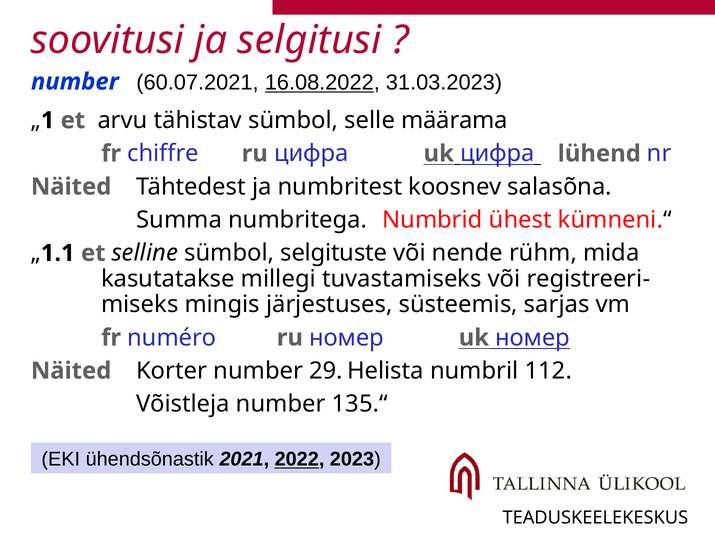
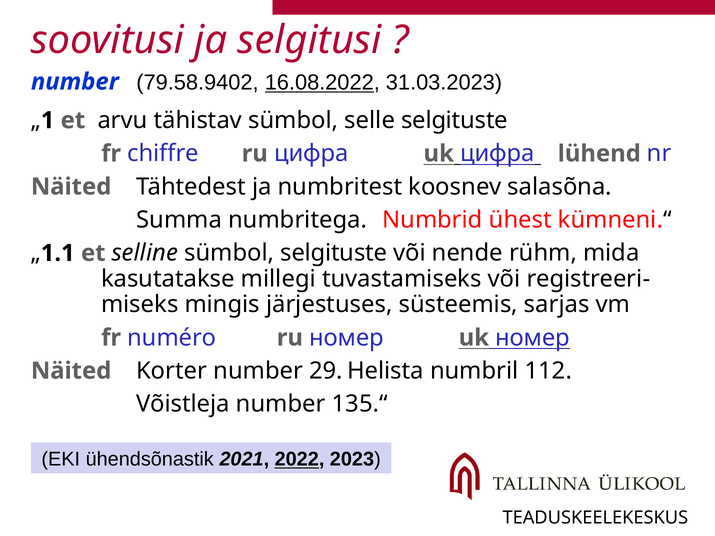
60.07.2021: 60.07.2021 -> 79.58.9402
selle määrama: määrama -> selgituste
